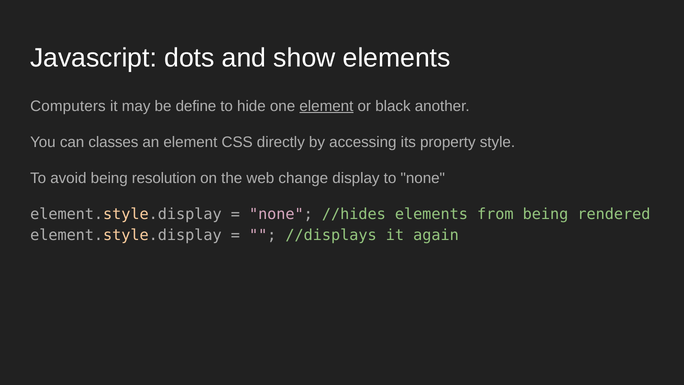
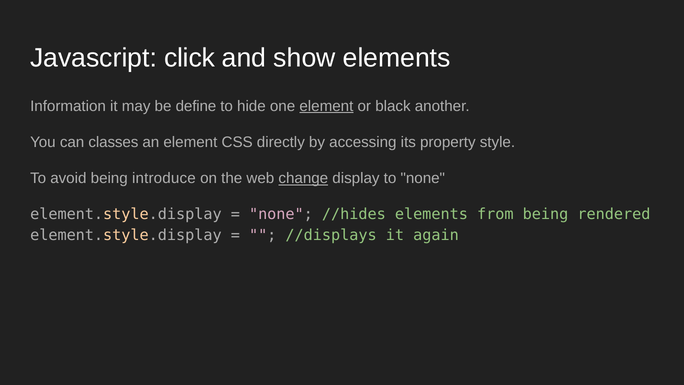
dots: dots -> click
Computers: Computers -> Information
resolution: resolution -> introduce
change underline: none -> present
